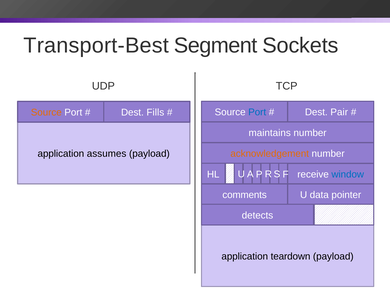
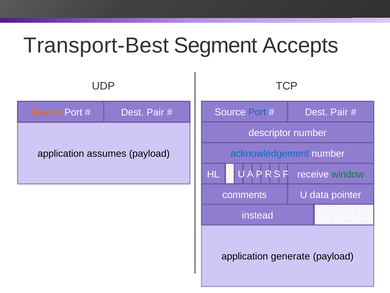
Sockets: Sockets -> Accepts
Fills at (155, 112): Fills -> Pair
maintains: maintains -> descriptor
acknowledgement colour: orange -> blue
window colour: blue -> green
detects: detects -> instead
teardown: teardown -> generate
